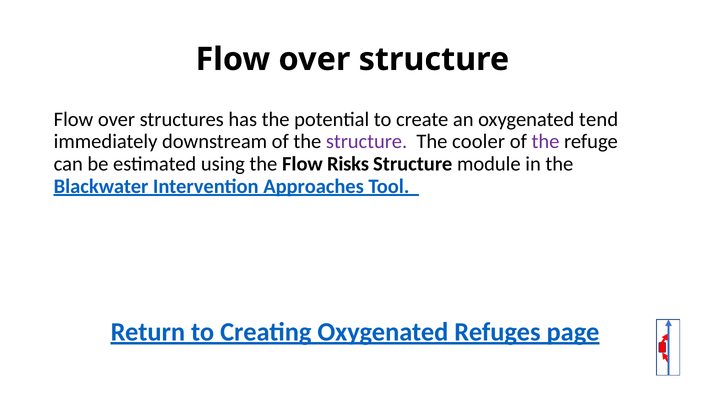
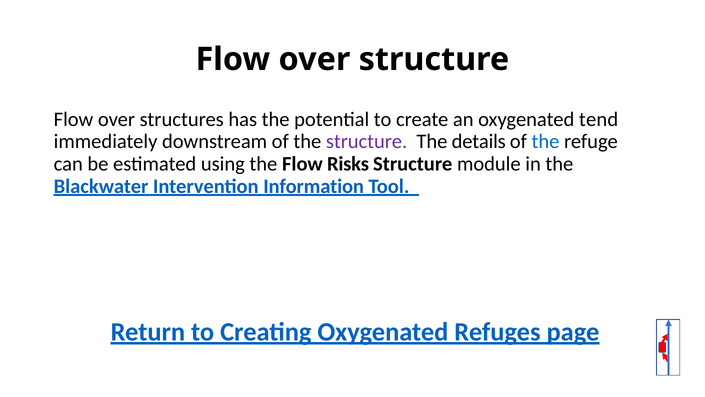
cooler: cooler -> details
the at (546, 141) colour: purple -> blue
Approaches: Approaches -> Information
